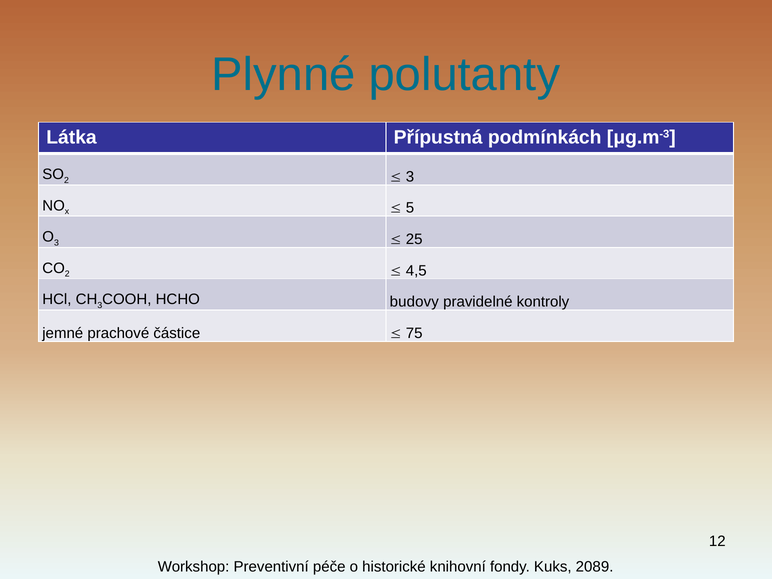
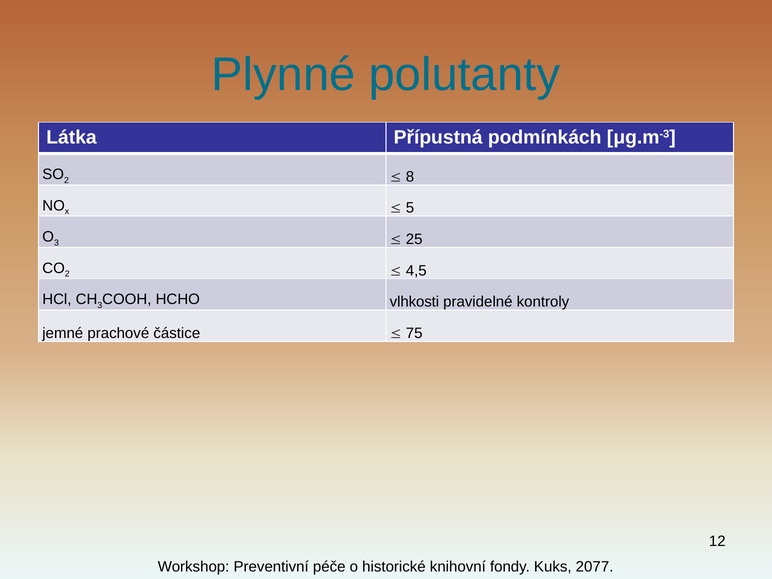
3 at (410, 177): 3 -> 8
budovy: budovy -> vlhkosti
2089: 2089 -> 2077
